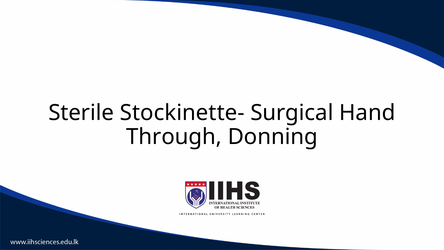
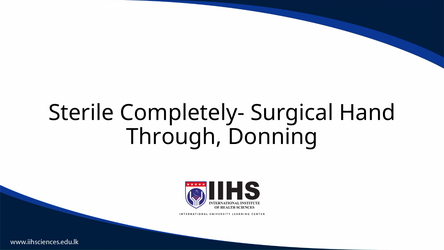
Stockinette-: Stockinette- -> Completely-
